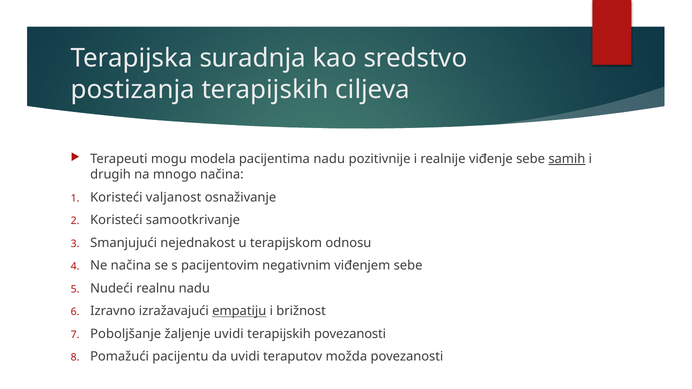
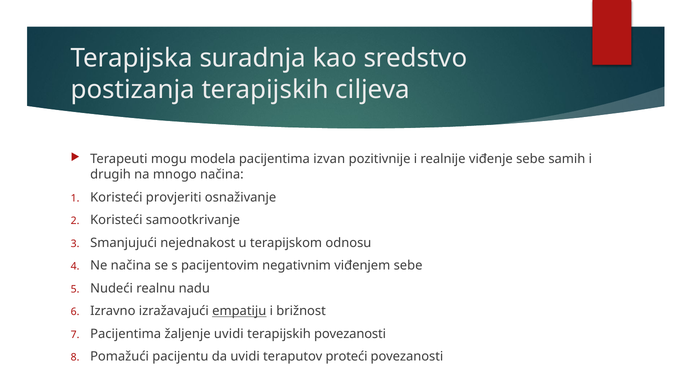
pacijentima nadu: nadu -> izvan
samih underline: present -> none
valjanost: valjanost -> provjeriti
Poboljšanje at (126, 334): Poboljšanje -> Pacijentima
možda: možda -> proteći
